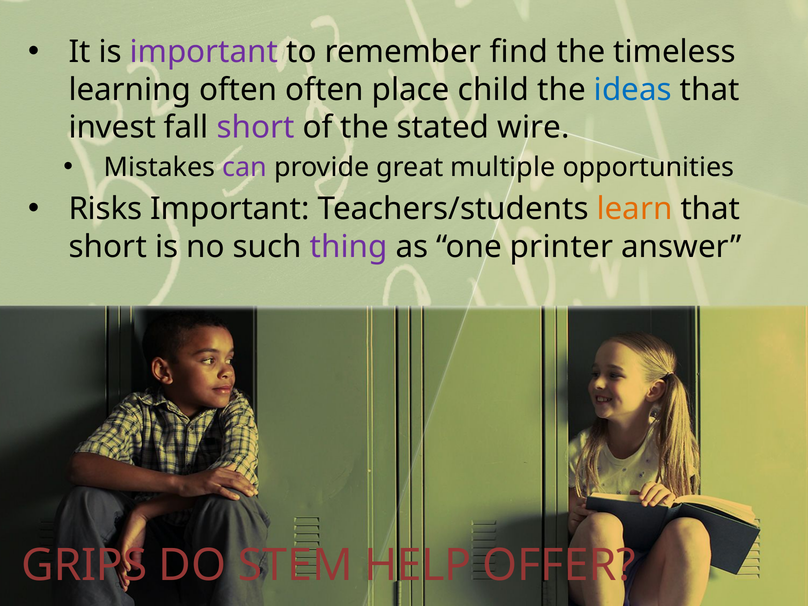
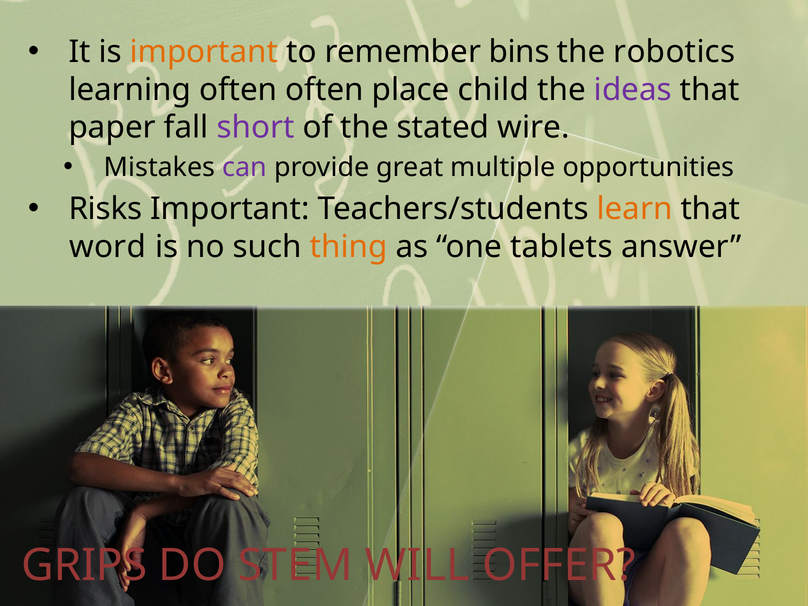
important at (204, 52) colour: purple -> orange
find: find -> bins
timeless: timeless -> robotics
ideas colour: blue -> purple
invest: invest -> paper
short at (108, 247): short -> word
thing colour: purple -> orange
printer: printer -> tablets
HELP: HELP -> WILL
